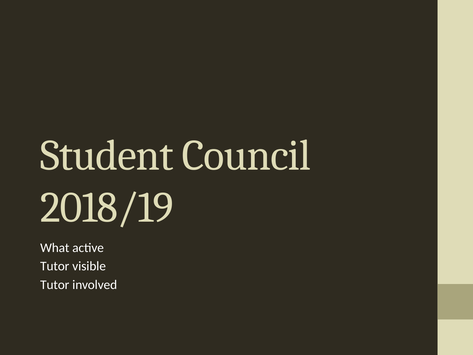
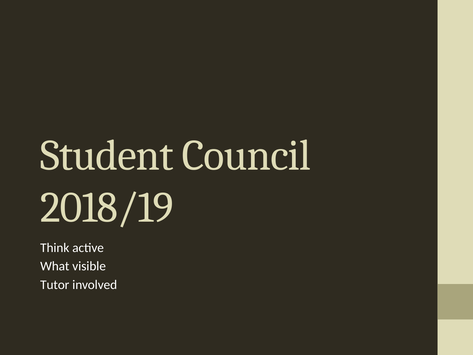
What: What -> Think
Tutor at (55, 266): Tutor -> What
